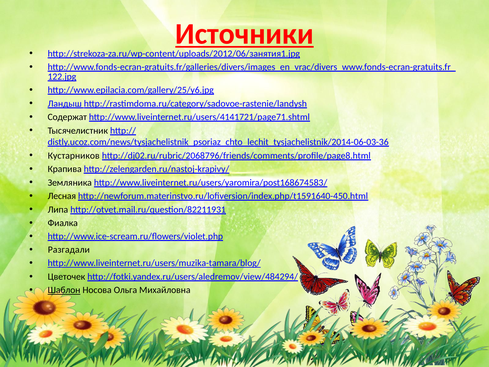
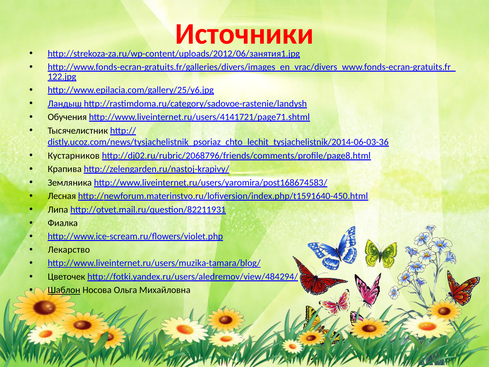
Источники underline: present -> none
Содержат: Содержат -> Обучения
Разгадали: Разгадали -> Лекарство
